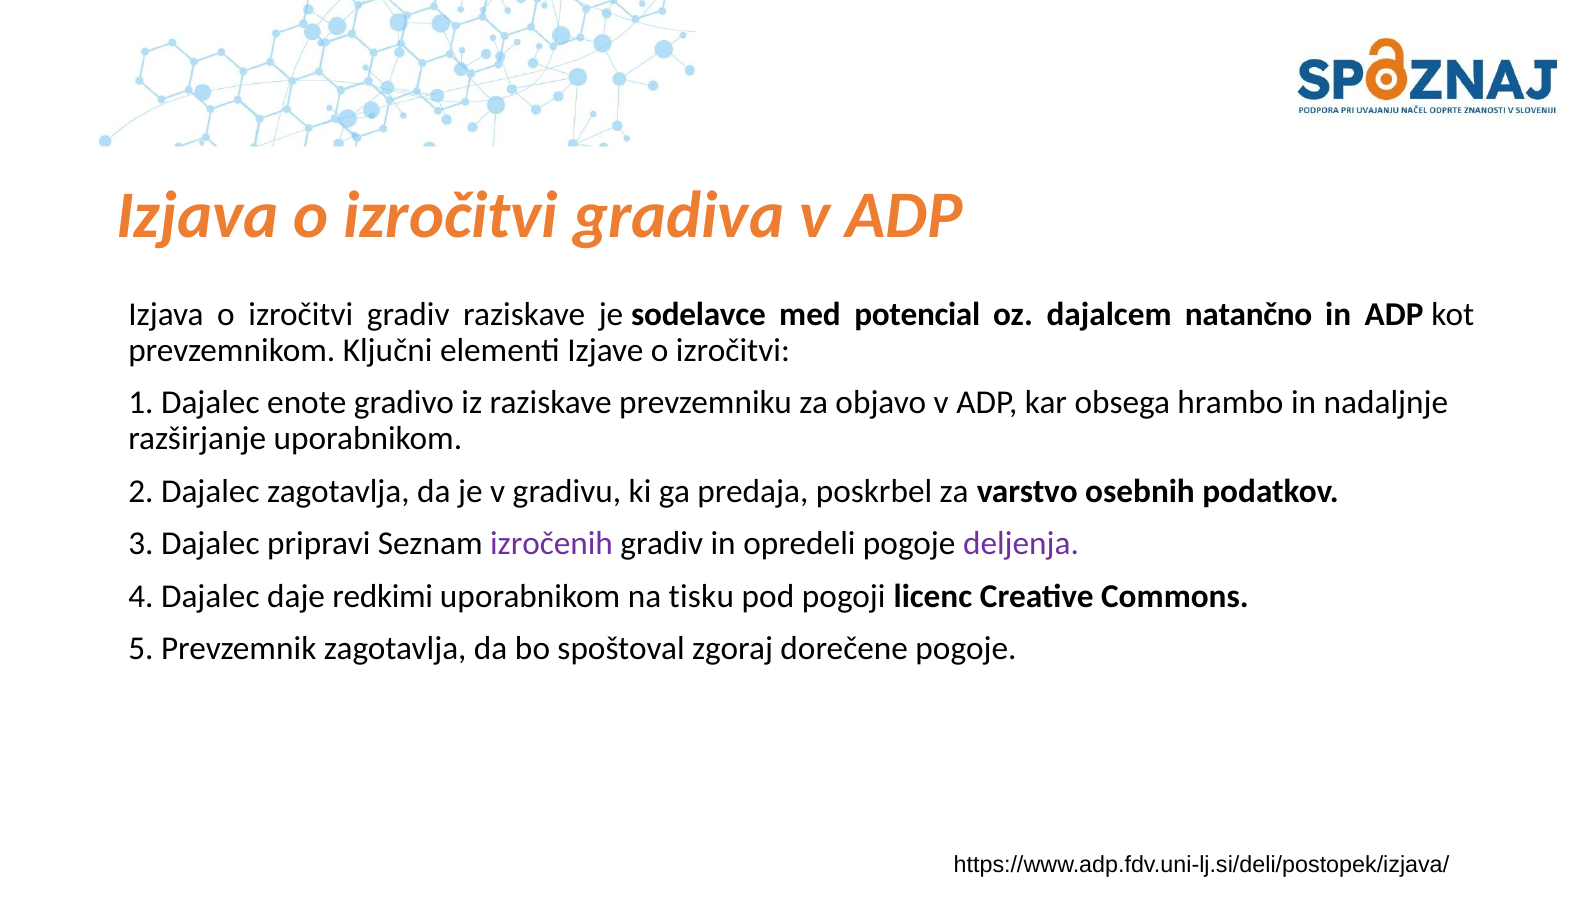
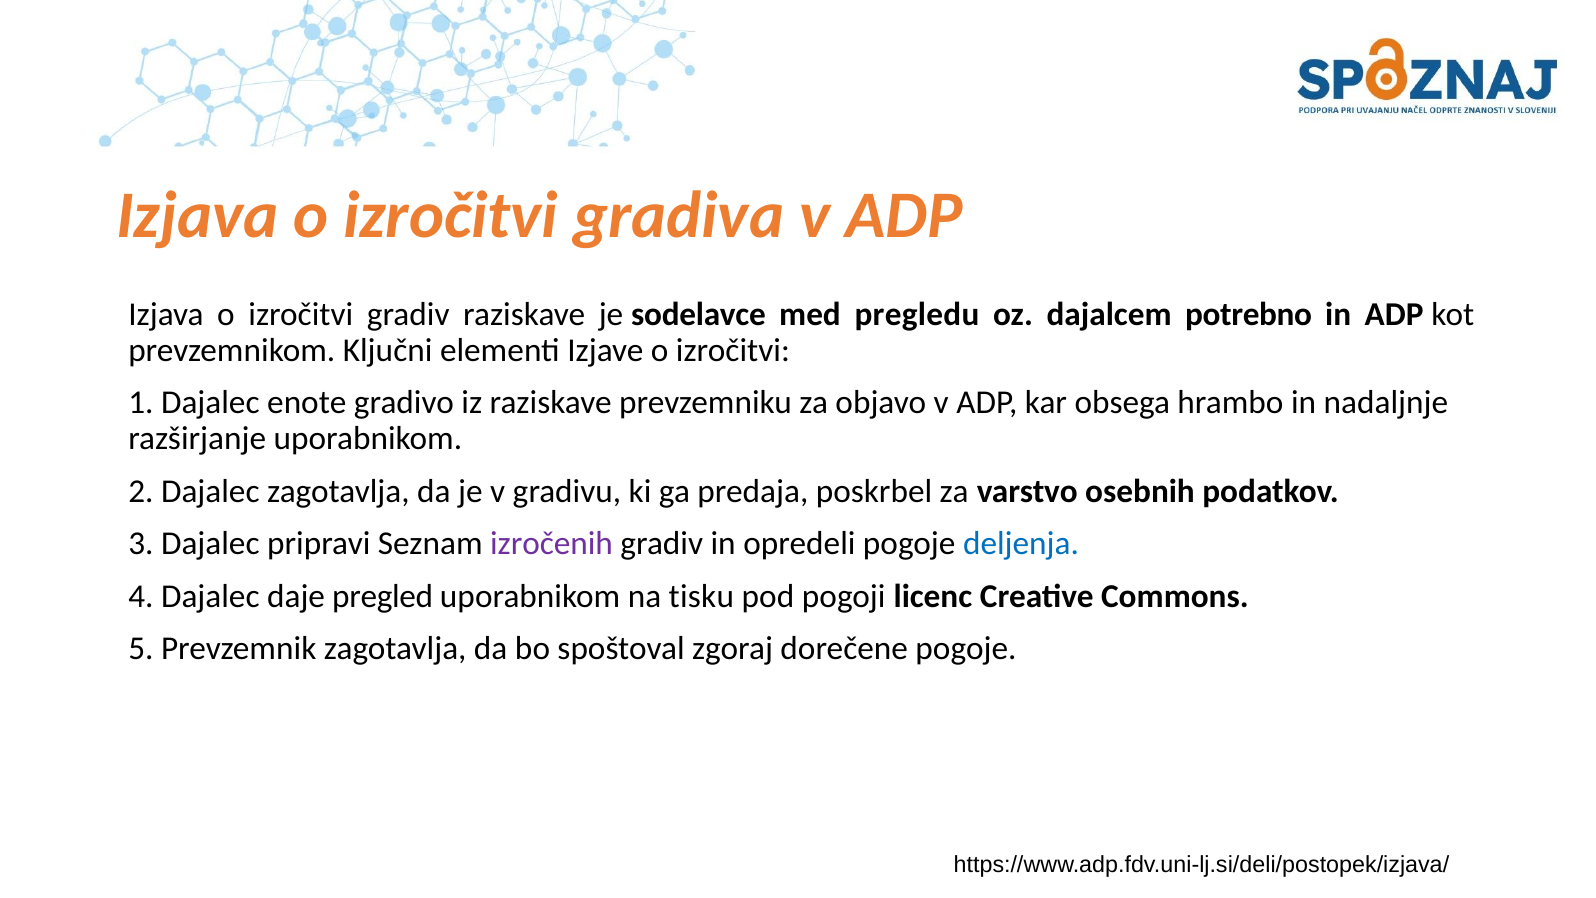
potencial: potencial -> pregledu
natančno: natančno -> potrebno
deljenja colour: purple -> blue
redkimi: redkimi -> pregled
